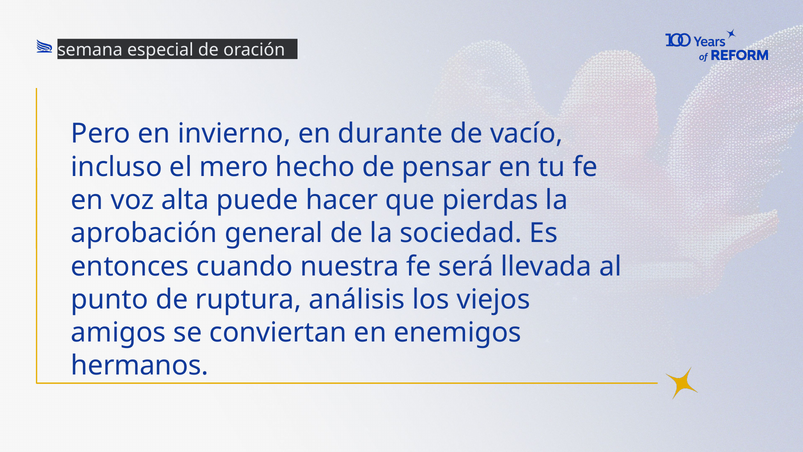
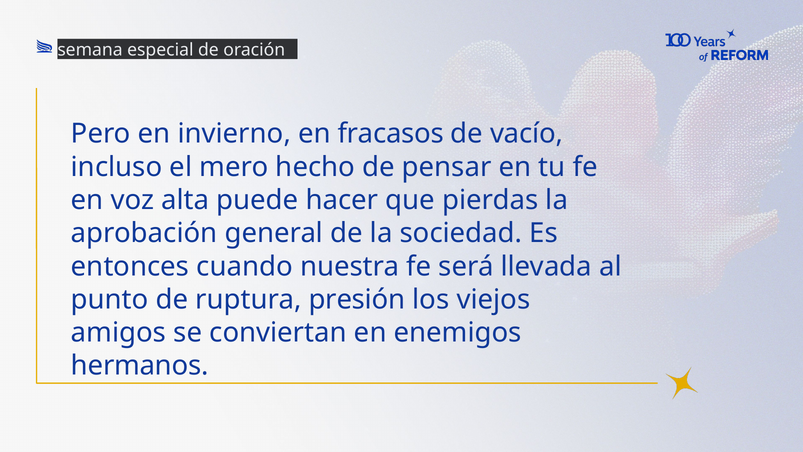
durante: durante -> fracasos
análisis: análisis -> presión
